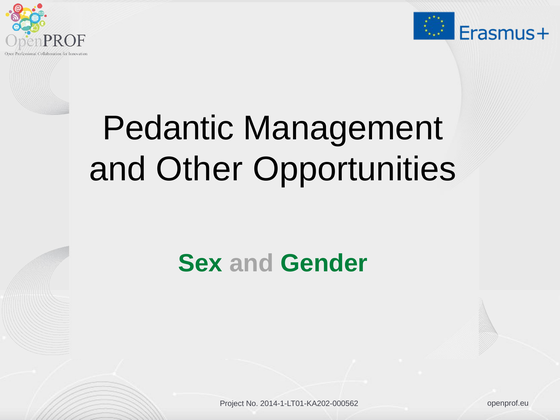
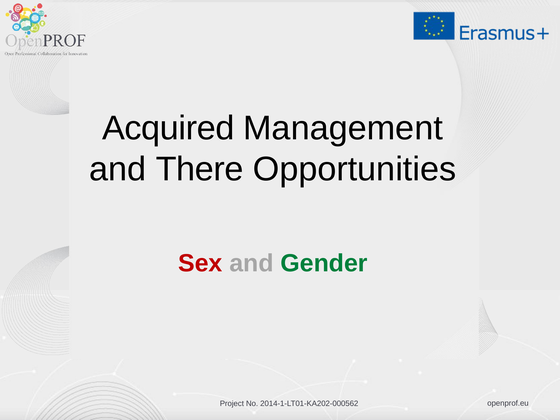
Pedantic: Pedantic -> Acquired
Other: Other -> There
Sex colour: green -> red
